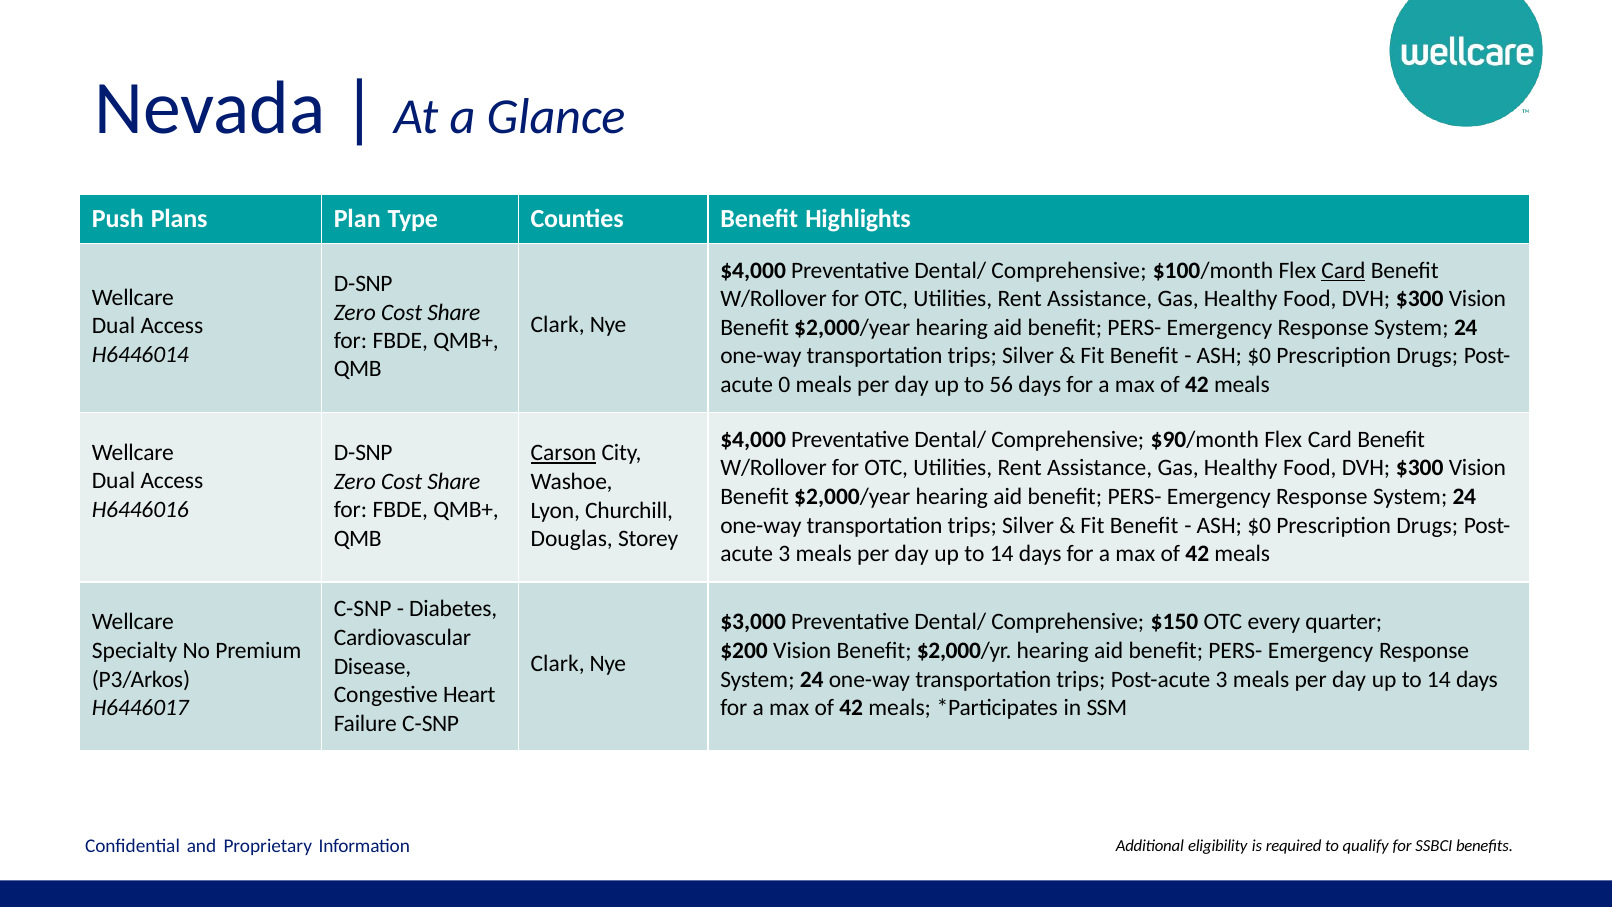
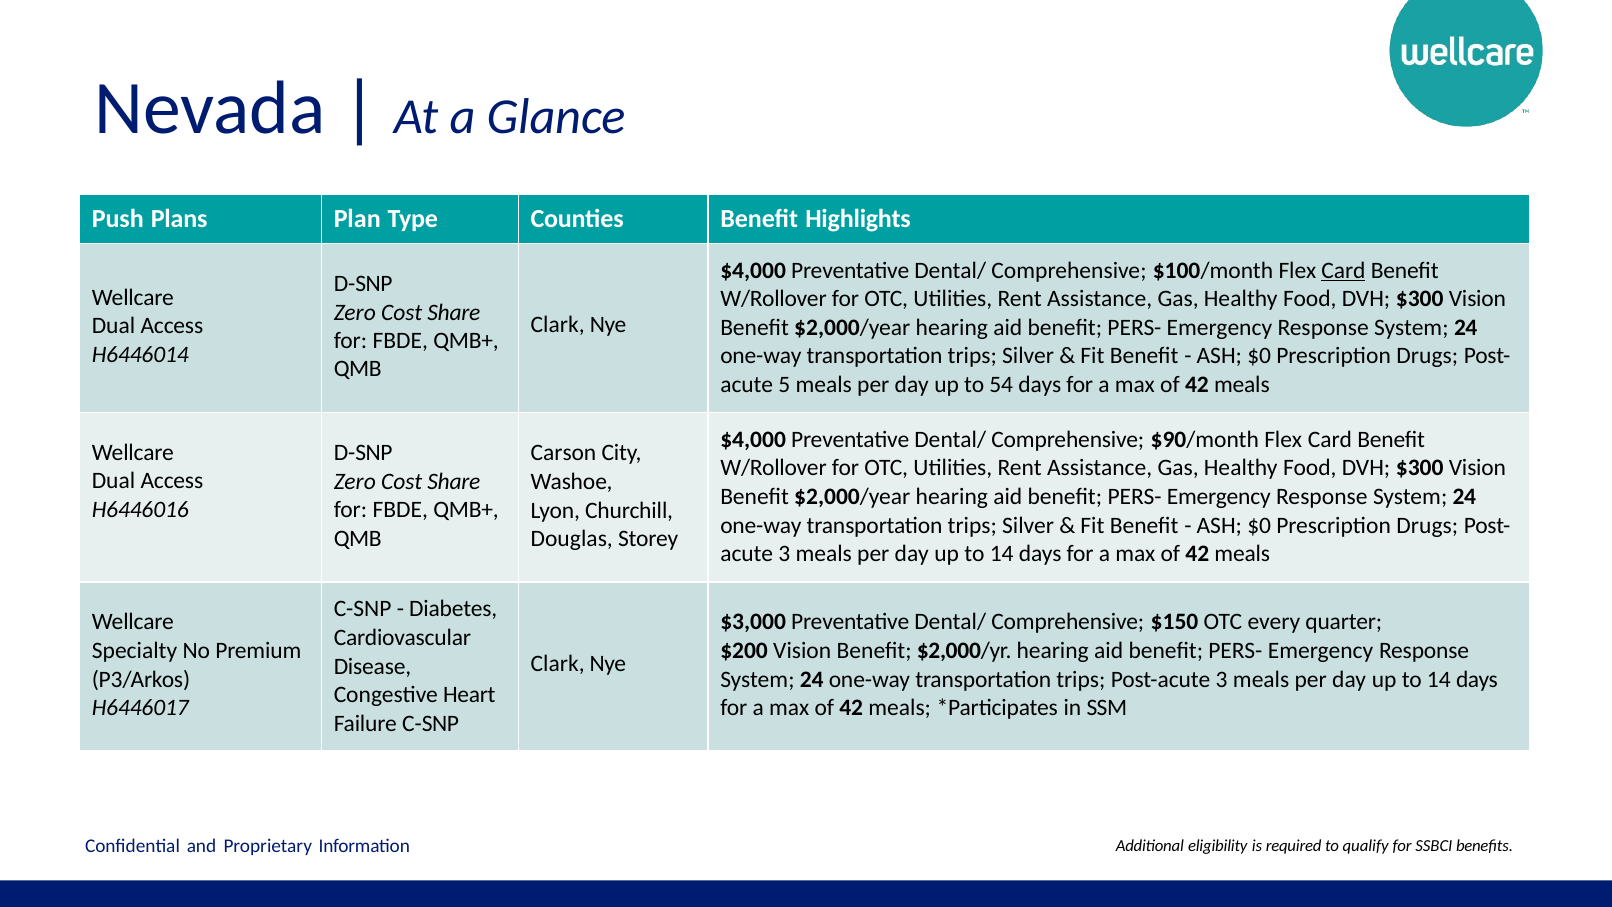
0: 0 -> 5
56: 56 -> 54
Carson underline: present -> none
